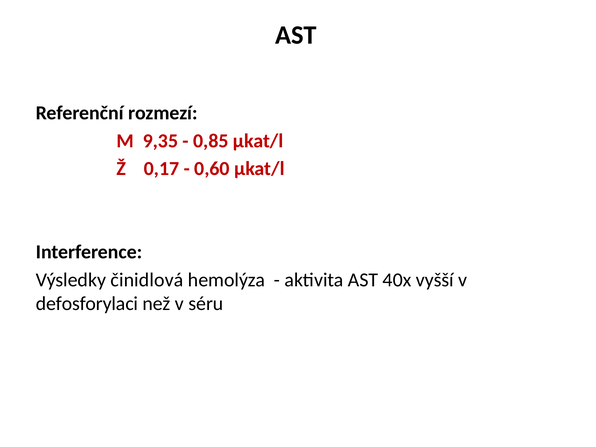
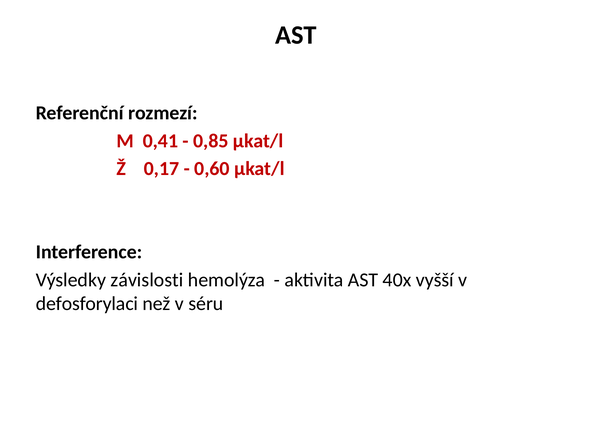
9,35: 9,35 -> 0,41
činidlová: činidlová -> závislosti
